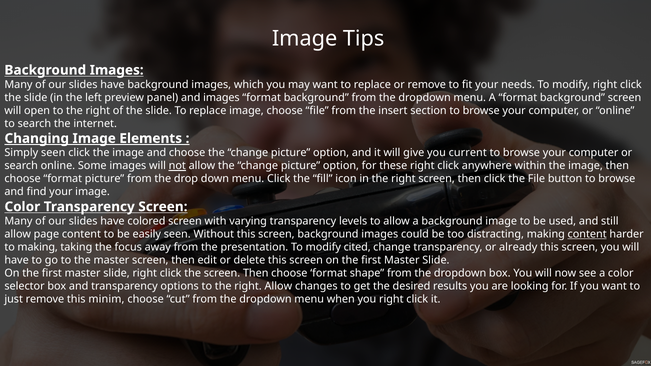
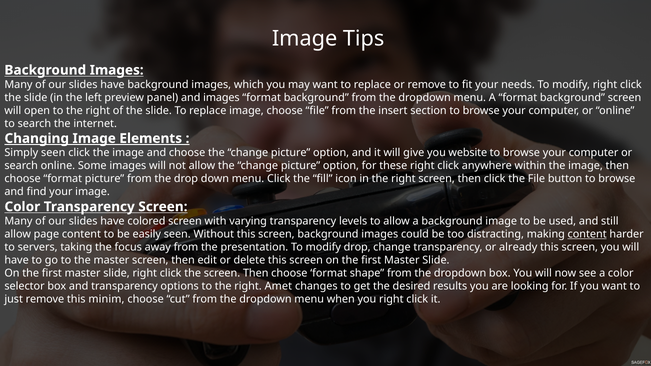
current: current -> website
not underline: present -> none
to making: making -> servers
modify cited: cited -> drop
right Allow: Allow -> Amet
